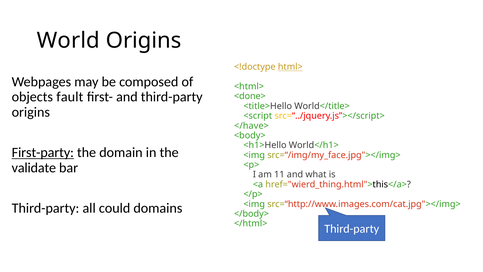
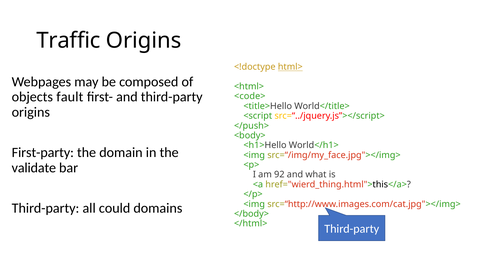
World: World -> Traffic
<done>: <done> -> <code>
</have>: </have> -> </push>
First-party underline: present -> none
11: 11 -> 92
